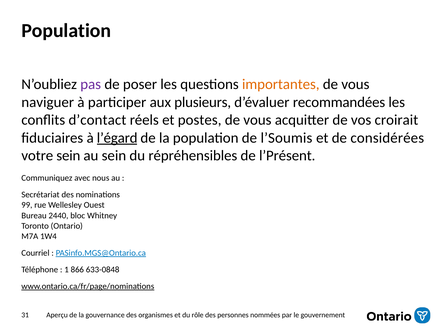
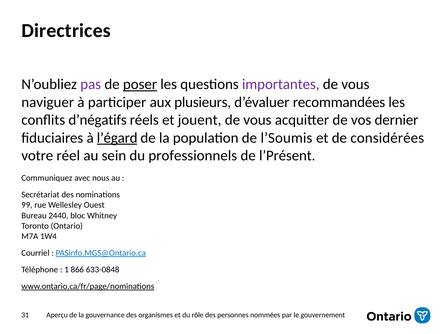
Population at (66, 31): Population -> Directrices
poser underline: none -> present
importantes colour: orange -> purple
d’contact: d’contact -> d’négatifs
postes: postes -> jouent
croirait: croirait -> dernier
votre sein: sein -> réel
répréhensibles: répréhensibles -> professionnels
